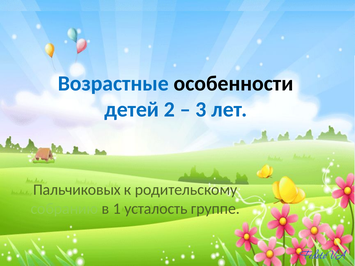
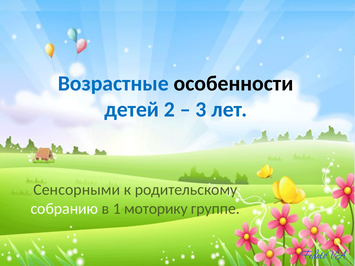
Пальчиковых: Пальчиковых -> Сенсорными
собранию colour: light green -> white
усталость: усталость -> моторику
